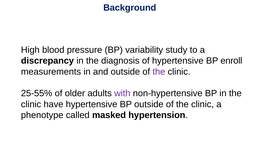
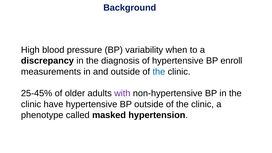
study: study -> when
the at (159, 72) colour: purple -> blue
25-55%: 25-55% -> 25-45%
